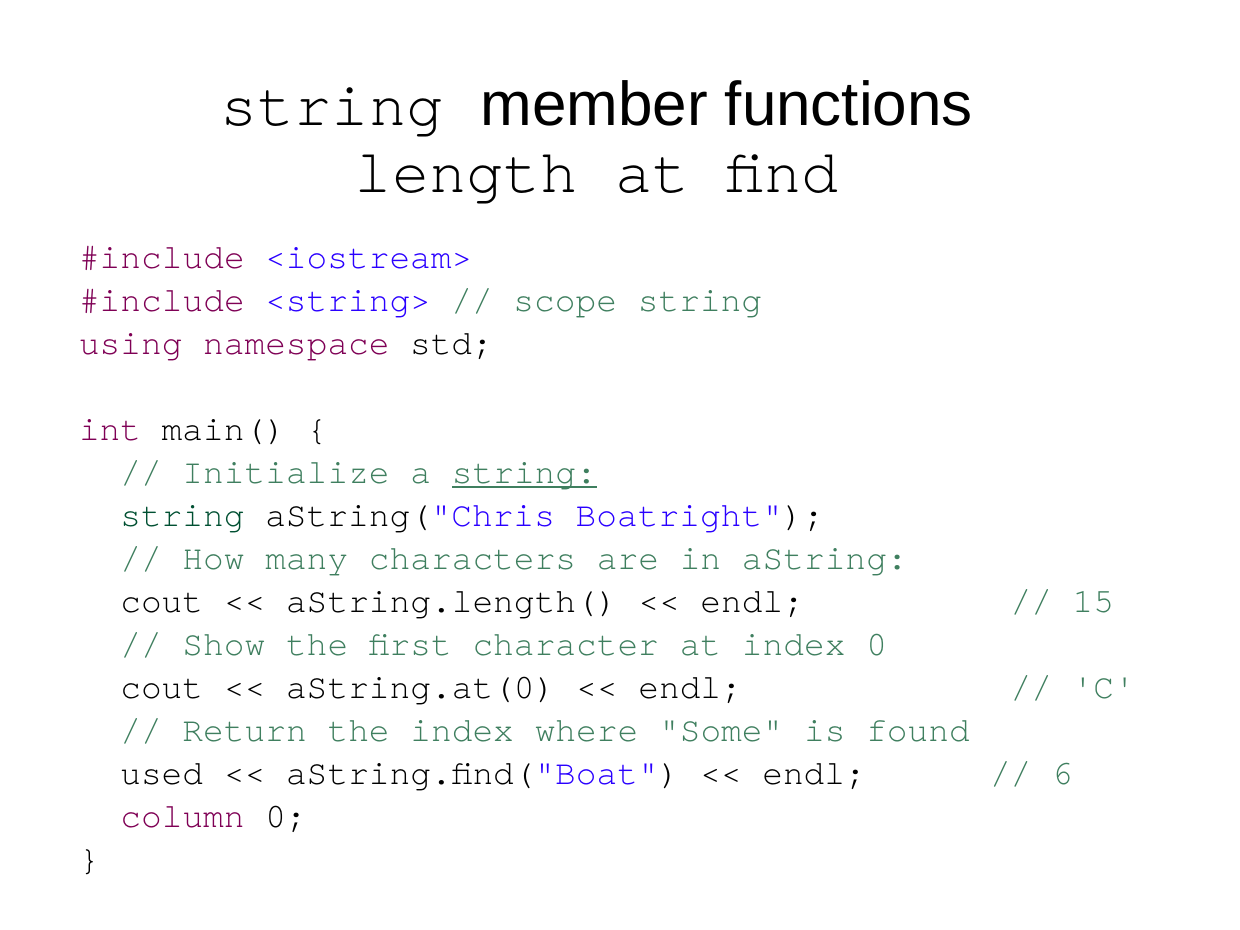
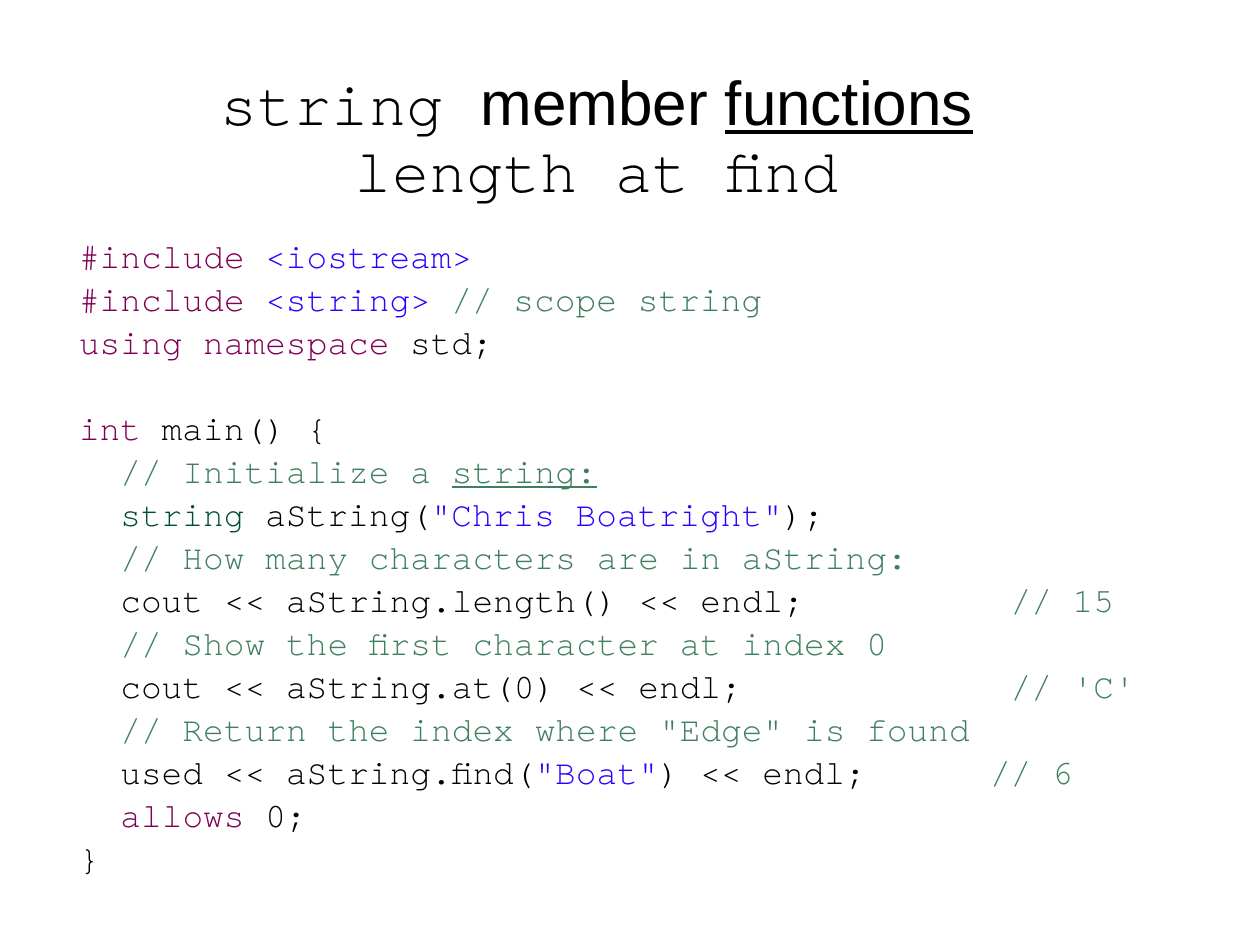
functions underline: none -> present
Some: Some -> Edge
column: column -> allows
